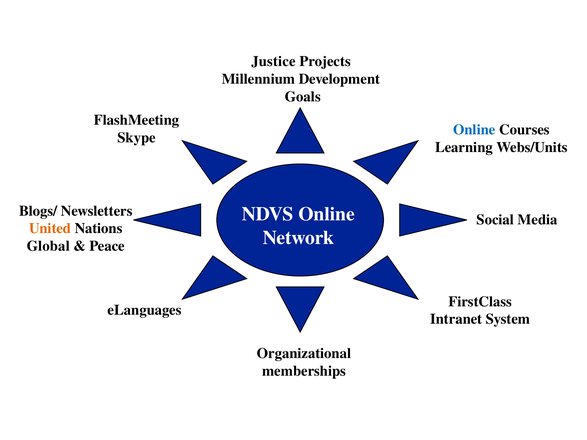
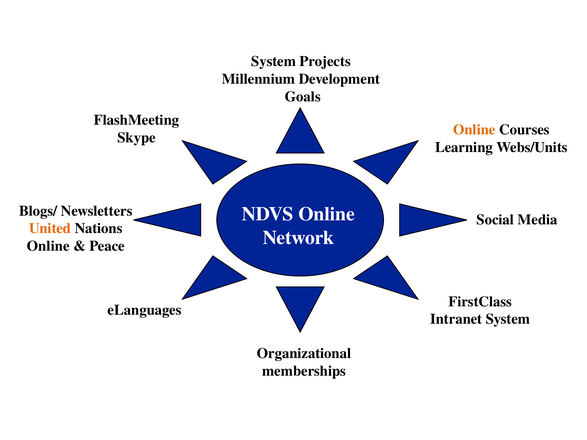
Justice at (274, 61): Justice -> System
Online at (474, 130) colour: blue -> orange
Global at (48, 246): Global -> Online
